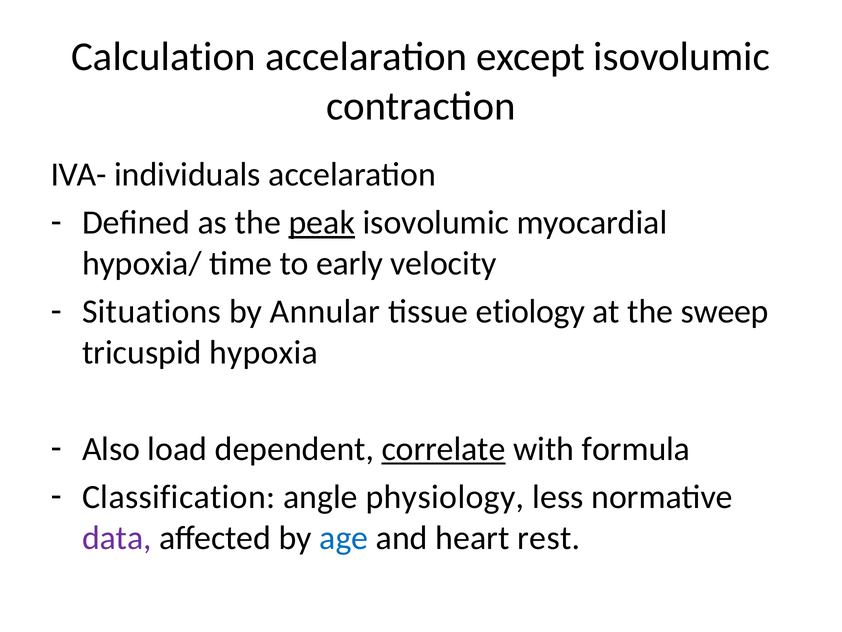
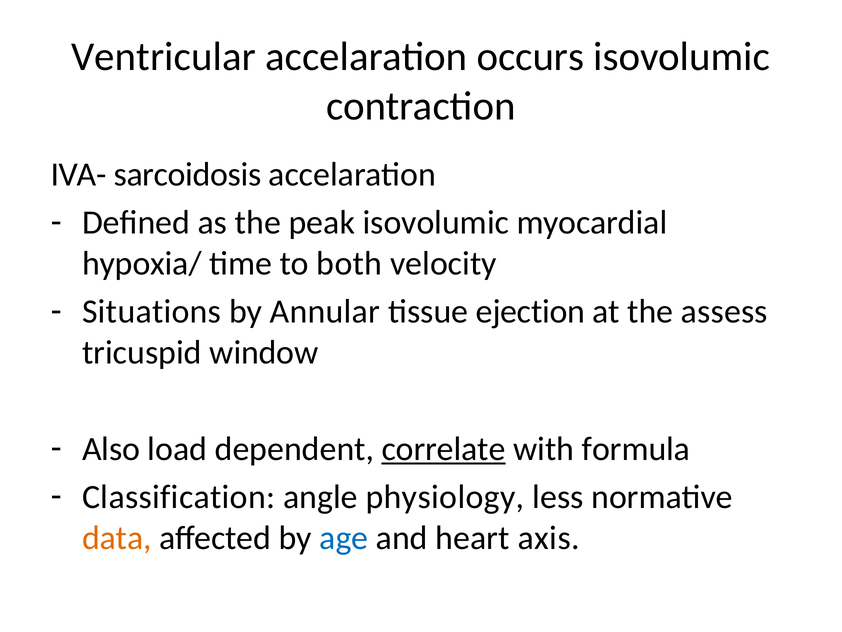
Calculation: Calculation -> Ventricular
except: except -> occurs
individuals: individuals -> sarcoidosis
peak underline: present -> none
early: early -> both
etiology: etiology -> ejection
sweep: sweep -> assess
hypoxia: hypoxia -> window
data colour: purple -> orange
rest: rest -> axis
